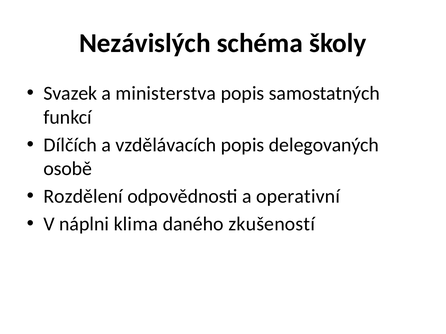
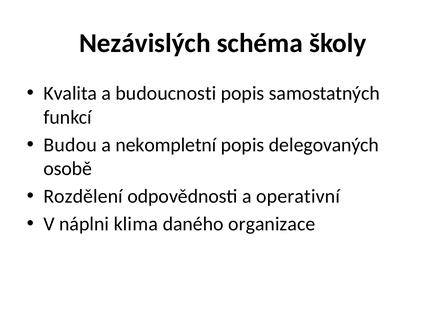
Svazek: Svazek -> Kvalita
ministerstva: ministerstva -> budoucnosti
Dílčích: Dílčích -> Budou
vzdělávacích: vzdělávacích -> nekompletní
zkušeností: zkušeností -> organizace
